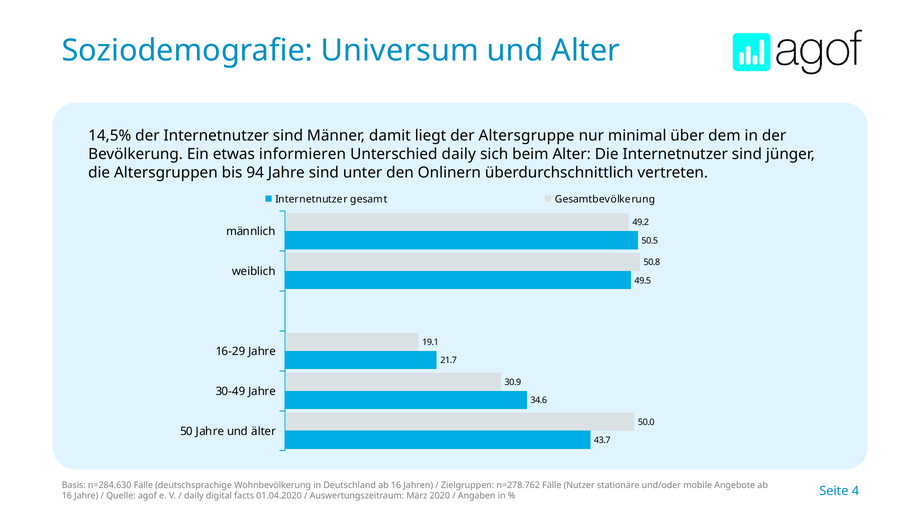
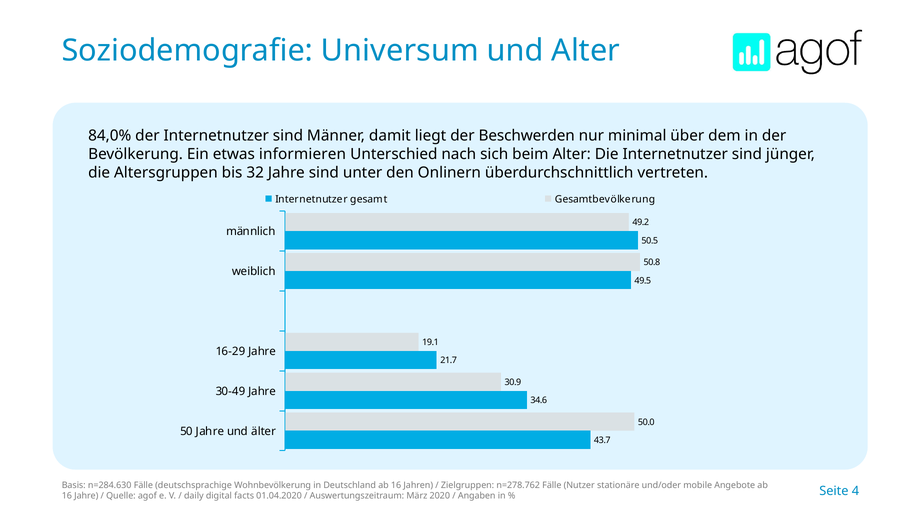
14,5%: 14,5% -> 84,0%
Altersgruppe: Altersgruppe -> Beschwerden
Unterschied daily: daily -> nach
94: 94 -> 32
